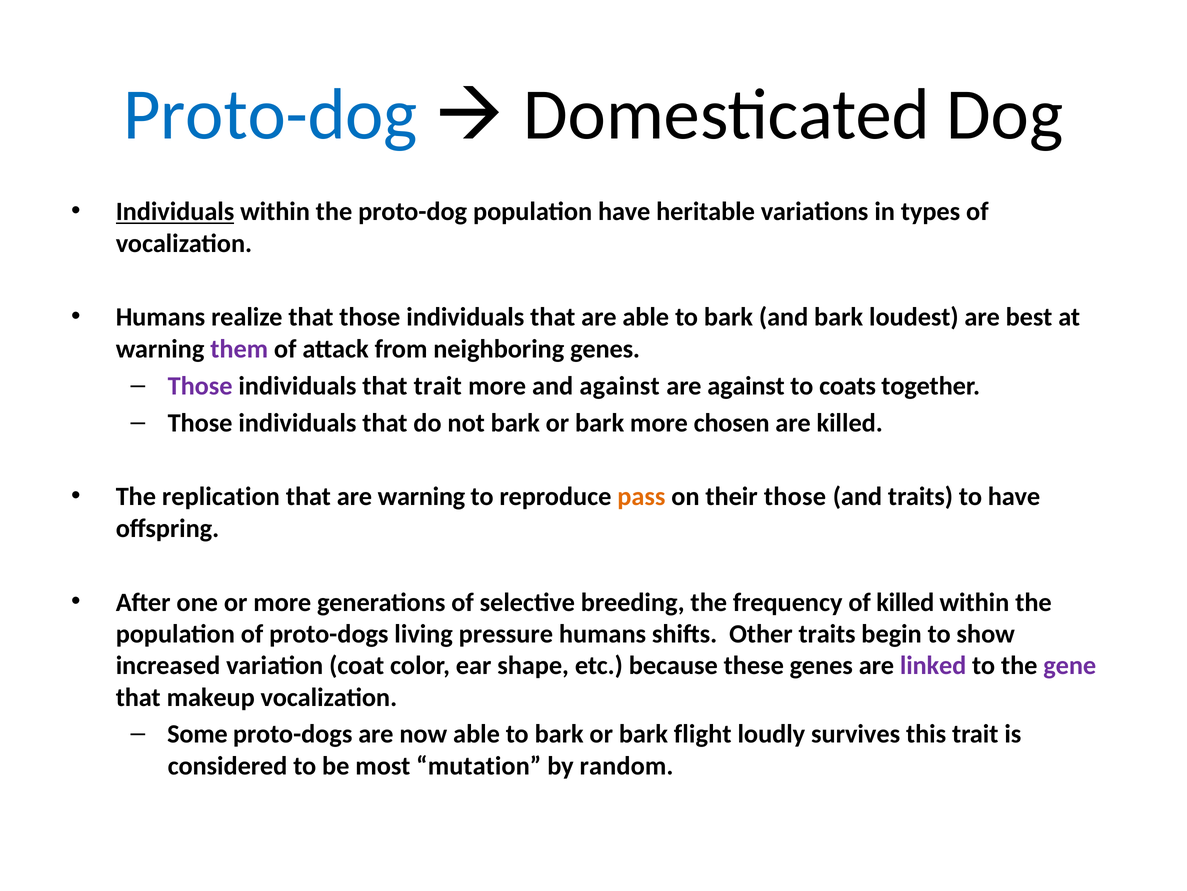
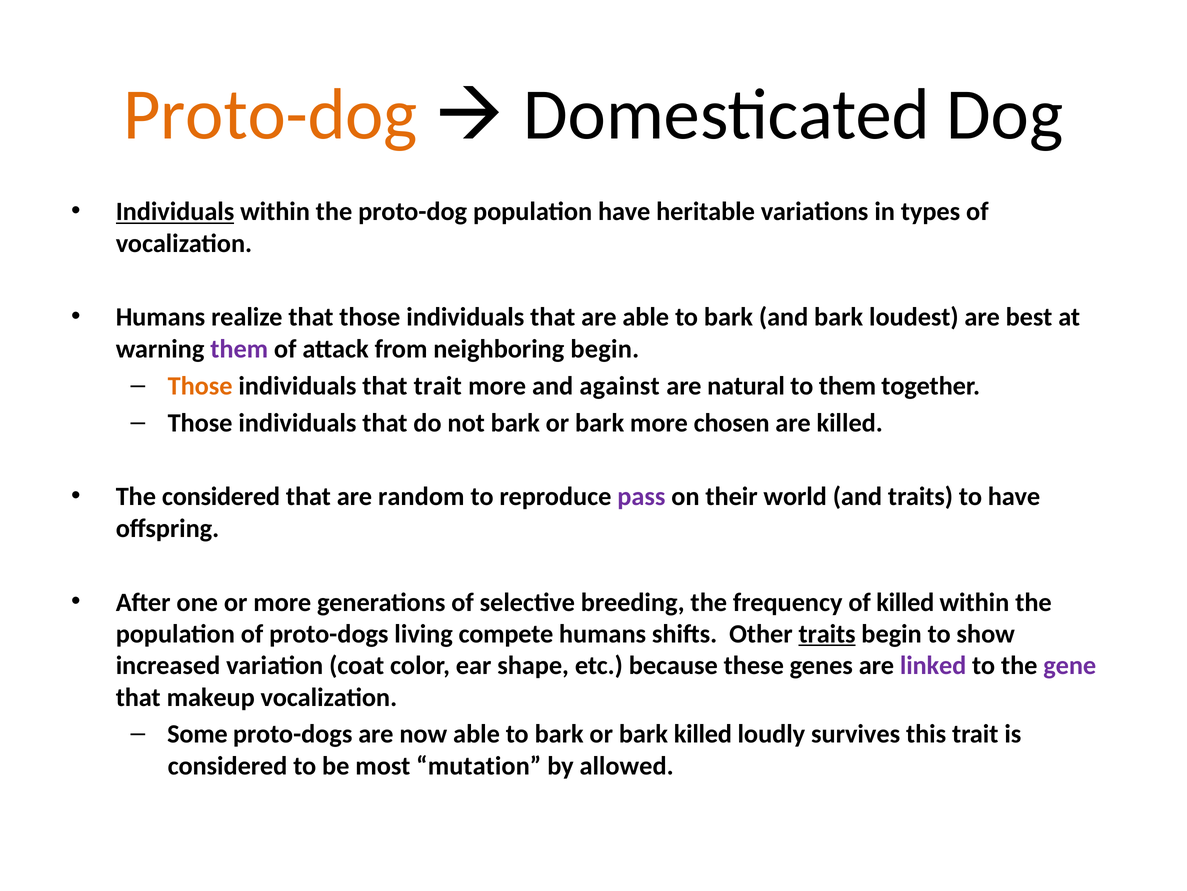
Proto-dog at (270, 115) colour: blue -> orange
neighboring genes: genes -> begin
Those at (200, 386) colour: purple -> orange
are against: against -> natural
to coats: coats -> them
The replication: replication -> considered
are warning: warning -> random
pass colour: orange -> purple
their those: those -> world
pressure: pressure -> compete
traits at (827, 633) underline: none -> present
bark flight: flight -> killed
random: random -> allowed
